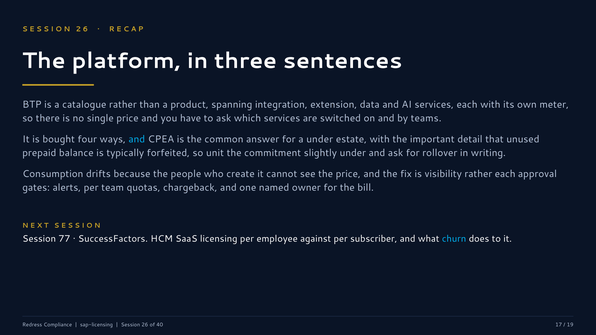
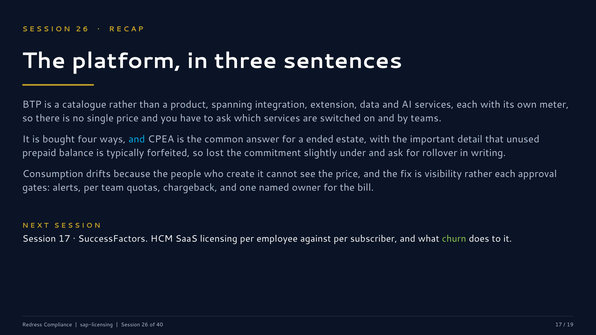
a under: under -> ended
unit: unit -> lost
Session 77: 77 -> 17
churn colour: light blue -> light green
